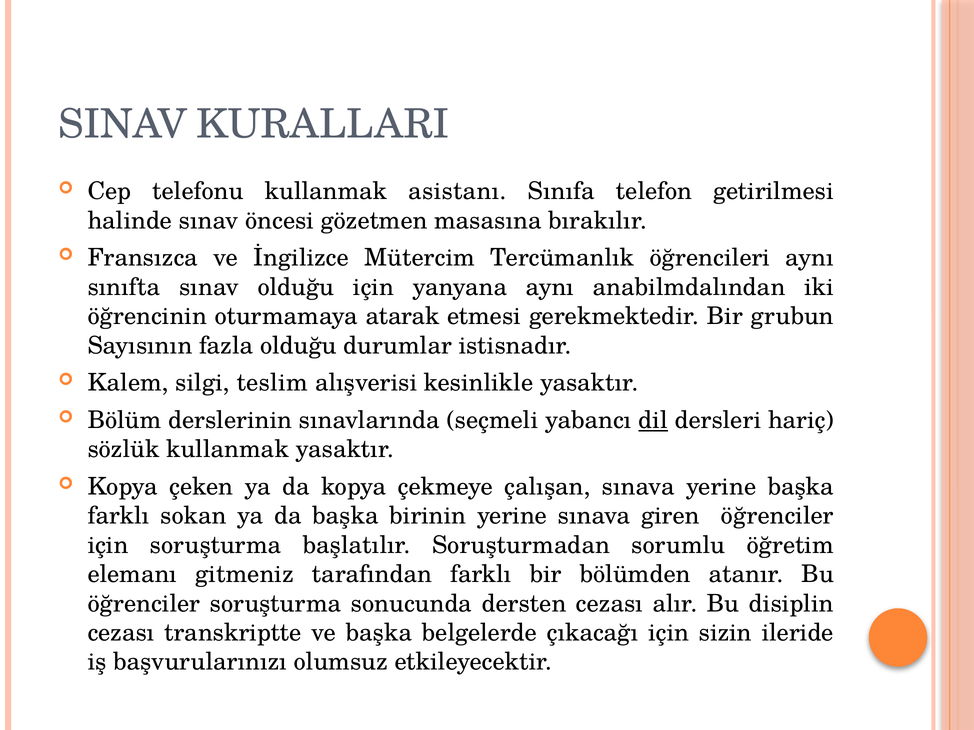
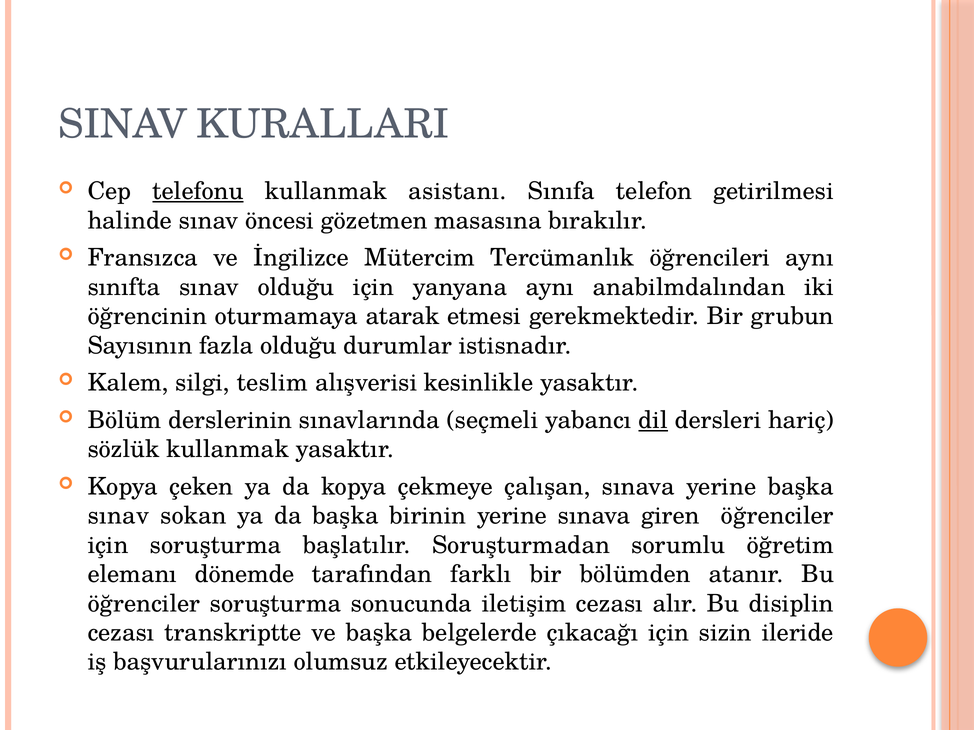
telefonu underline: none -> present
farklı at (119, 516): farklı -> sınav
gitmeniz: gitmeniz -> dönemde
dersten: dersten -> iletişim
